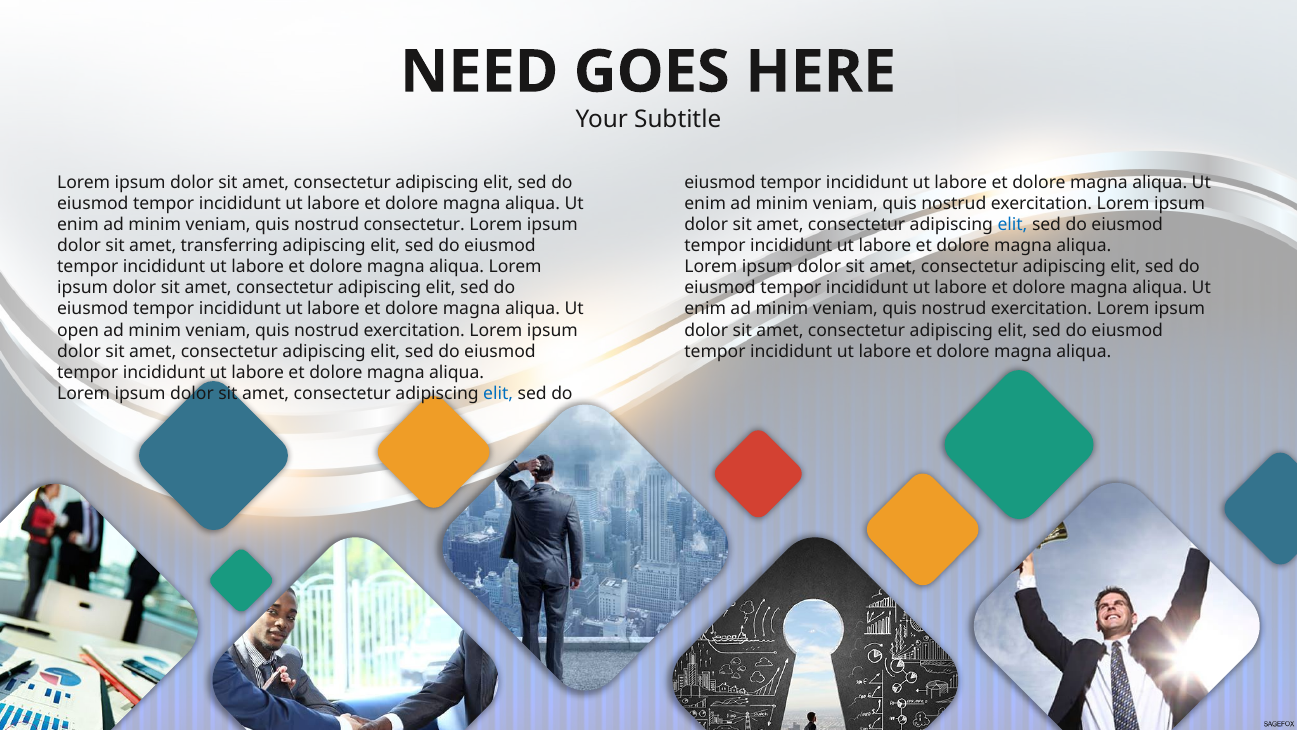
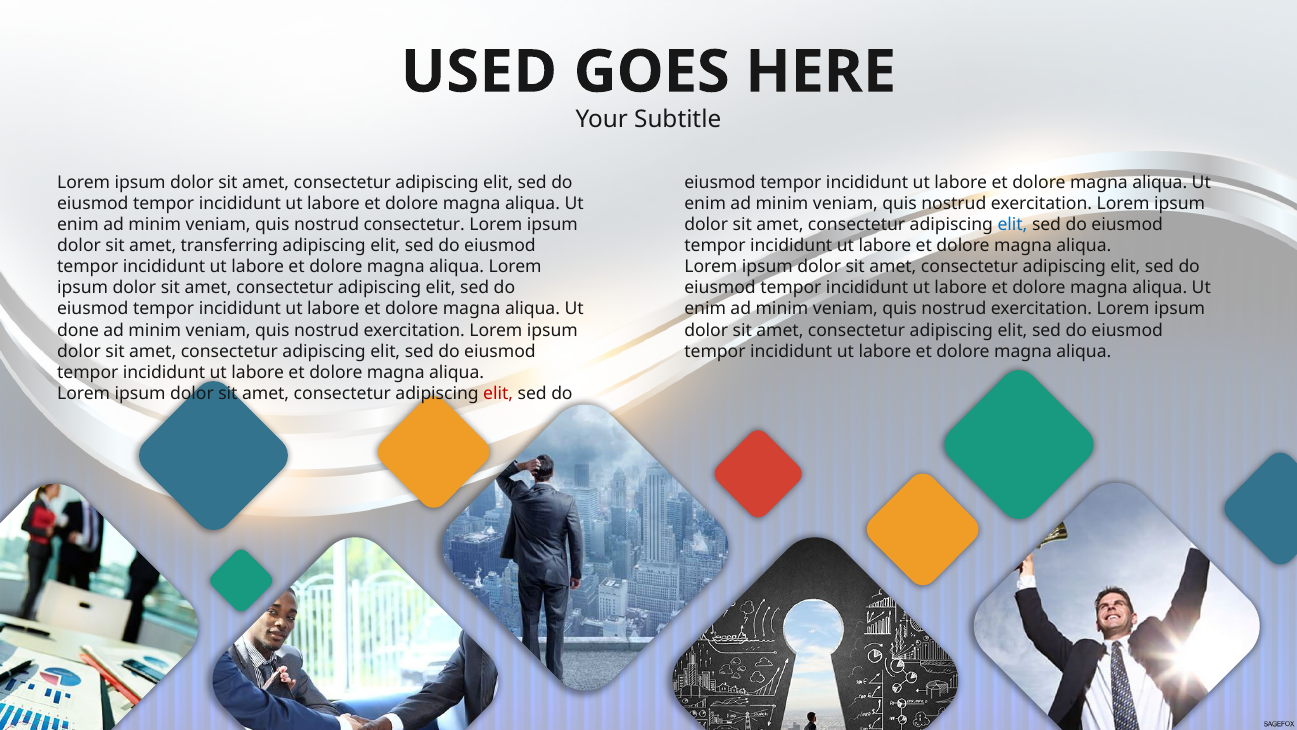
NEED: NEED -> USED
open: open -> done
elit at (498, 393) colour: blue -> red
